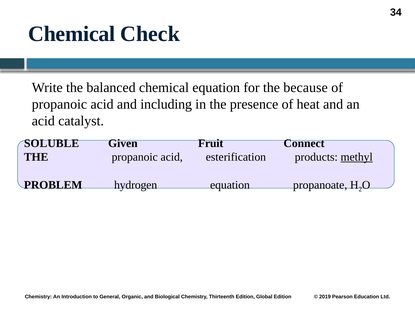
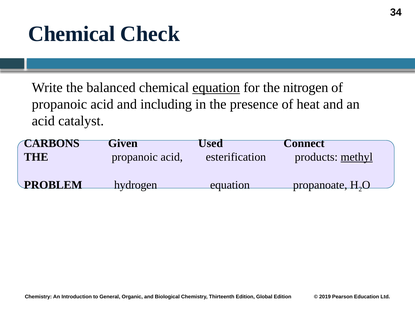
equation at (216, 87) underline: none -> present
because: because -> nitrogen
SOLUBLE: SOLUBLE -> CARBONS
Fruit: Fruit -> Used
